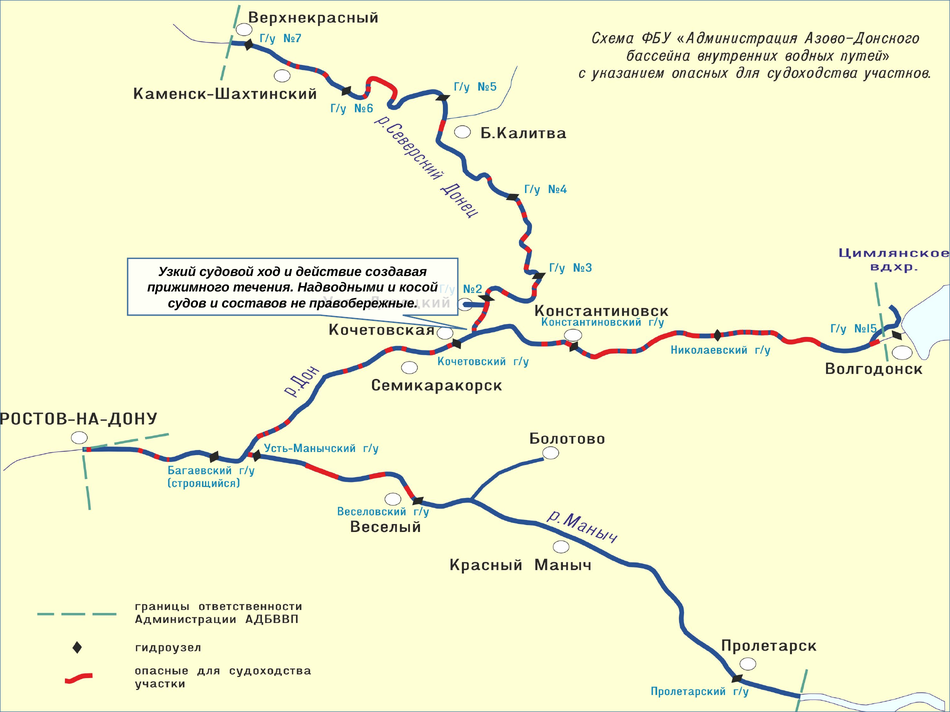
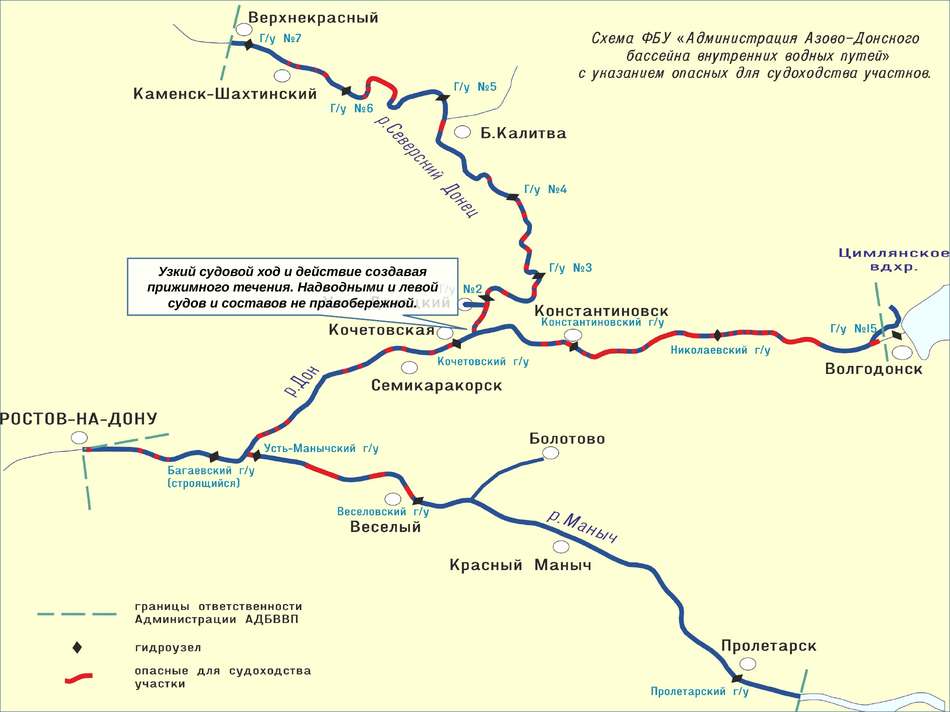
косой: косой -> левой
правобережные: правобережные -> правобережной
